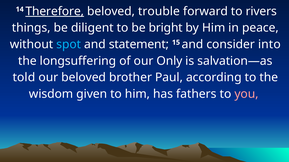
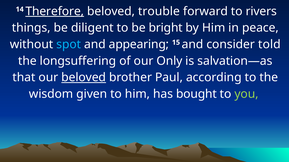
statement: statement -> appearing
into: into -> told
told: told -> that
beloved at (84, 78) underline: none -> present
fathers: fathers -> bought
you colour: pink -> light green
